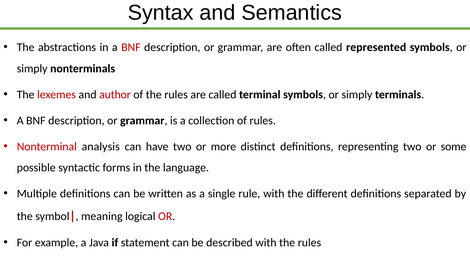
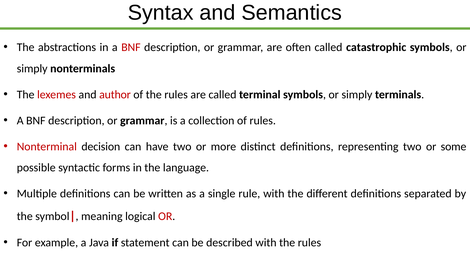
represented: represented -> catastrophic
analysis: analysis -> decision
